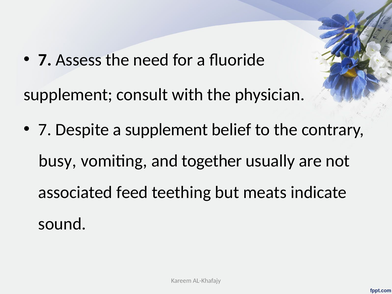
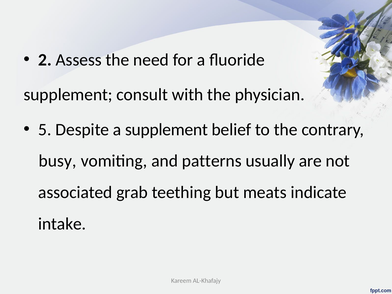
7 at (45, 60): 7 -> 2
7 at (45, 130): 7 -> 5
together: together -> patterns
feed: feed -> grab
sound: sound -> intake
